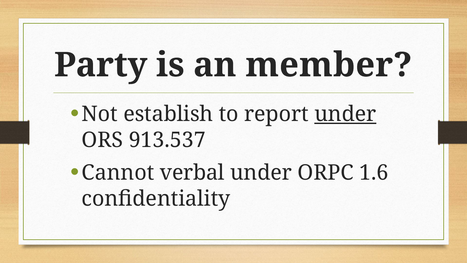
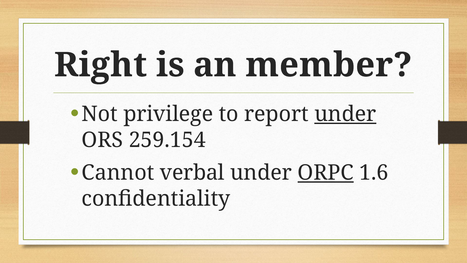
Party: Party -> Right
establish: establish -> privilege
913.537: 913.537 -> 259.154
ORPC underline: none -> present
